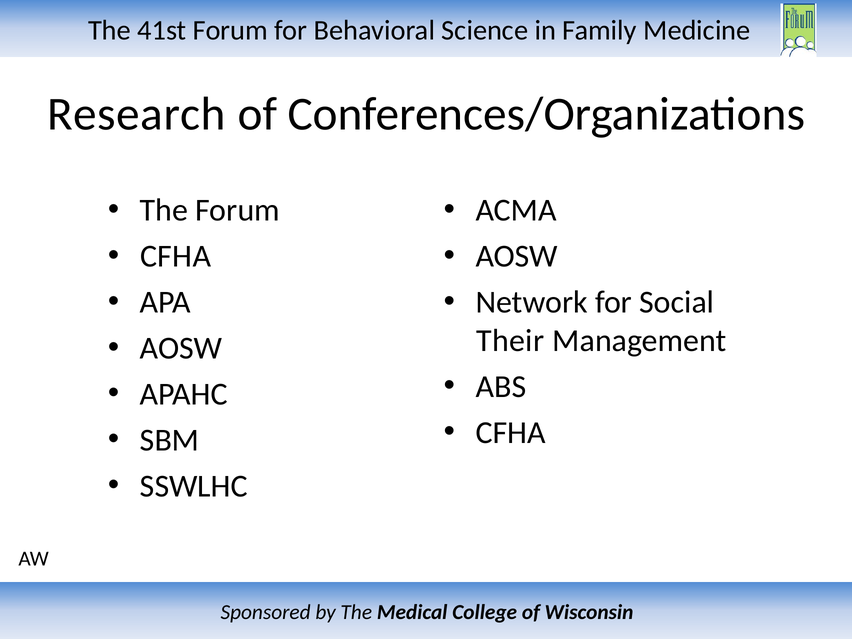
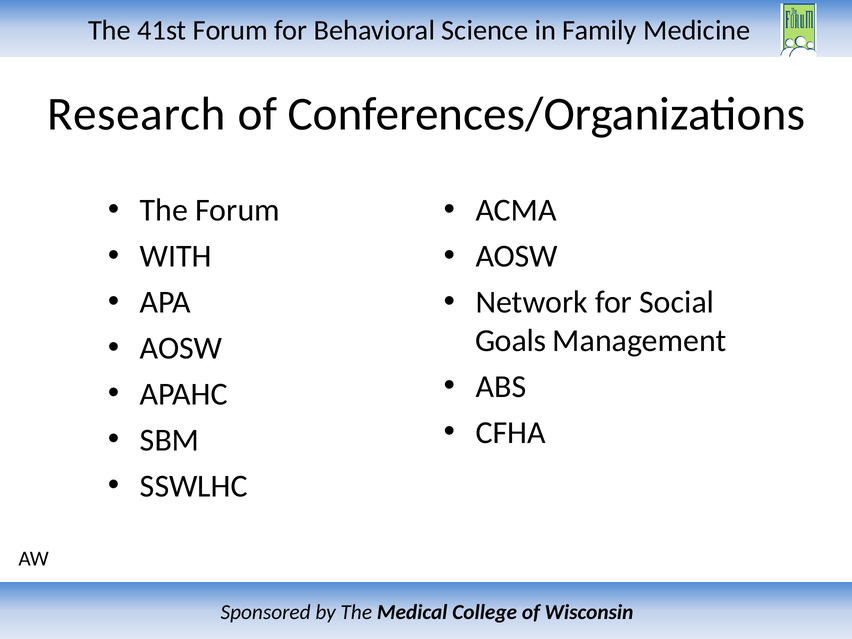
CFHA at (176, 256): CFHA -> WITH
Their: Their -> Goals
